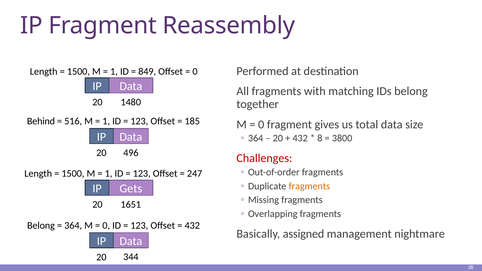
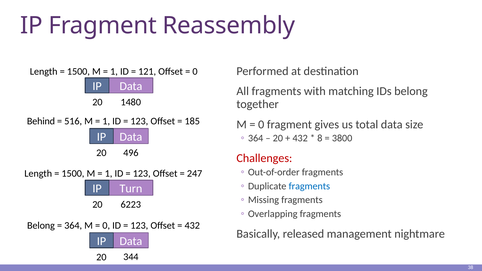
849: 849 -> 121
fragments at (309, 186) colour: orange -> blue
Gets: Gets -> Turn
1651: 1651 -> 6223
assigned: assigned -> released
